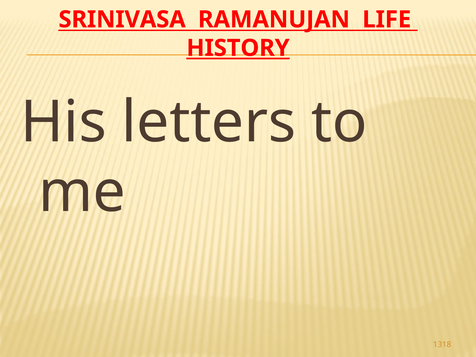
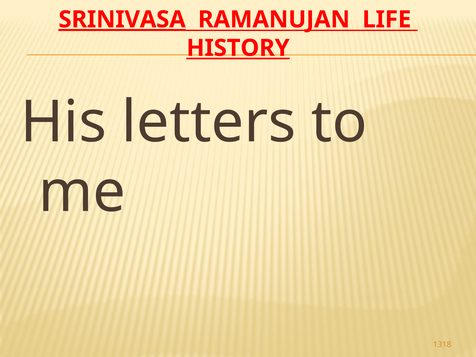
SRINIVASA underline: none -> present
